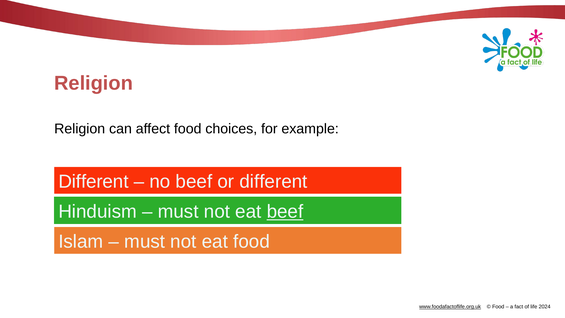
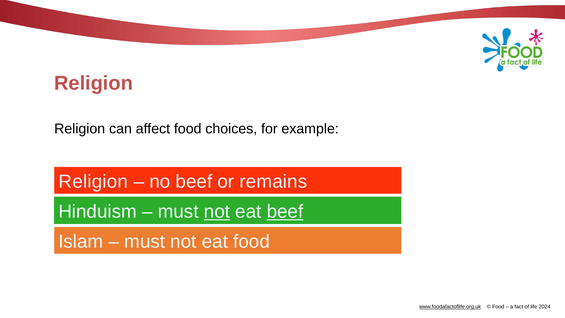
Different at (93, 182): Different -> Religion
or different: different -> remains
not at (217, 212) underline: none -> present
